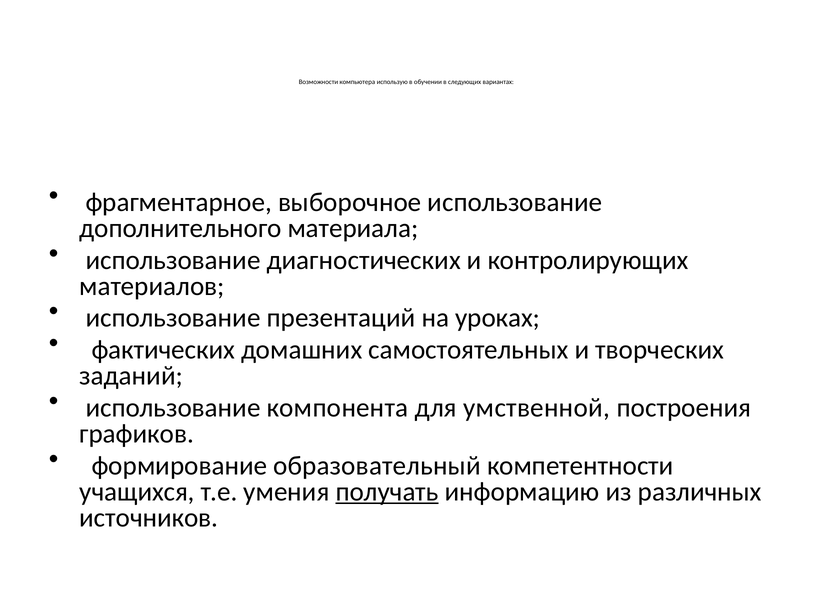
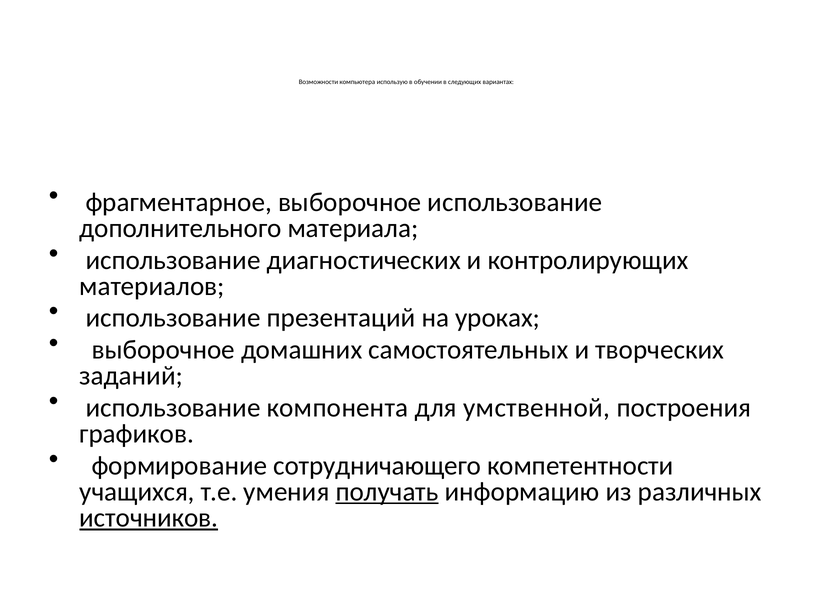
фактических at (163, 350): фактических -> выборочное
образовательный: образовательный -> сотрудничающего
источников underline: none -> present
